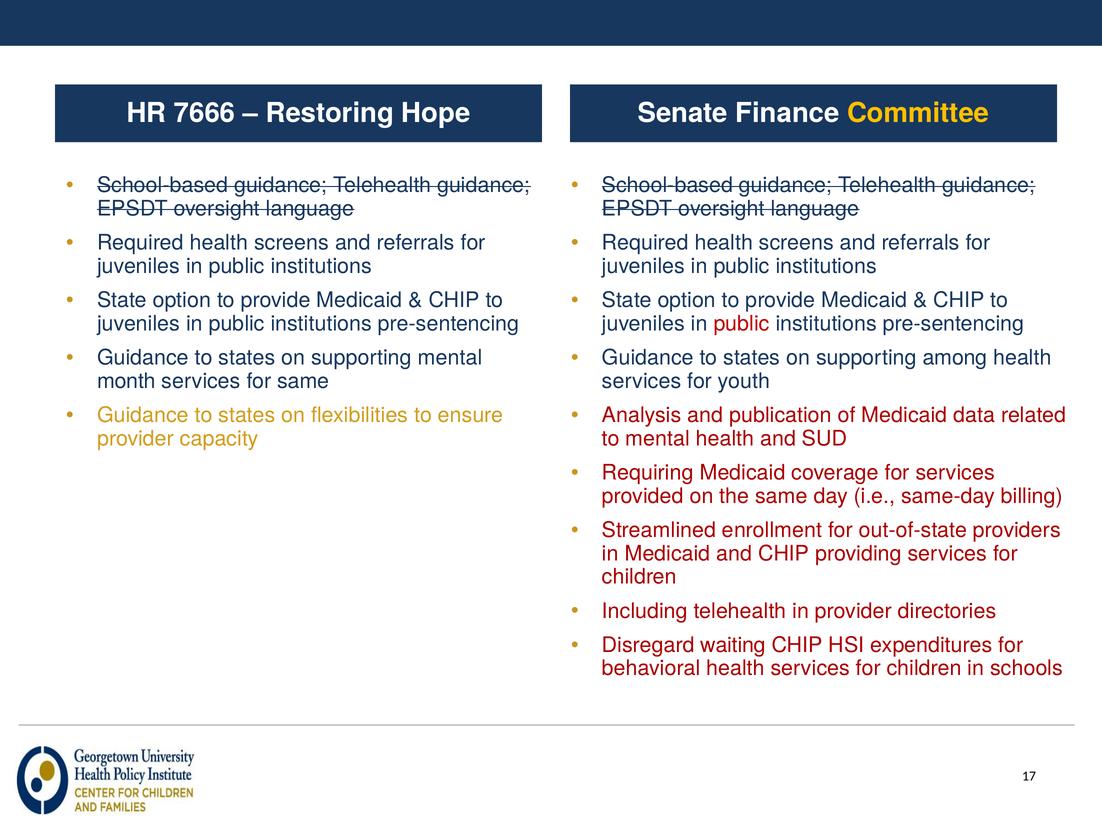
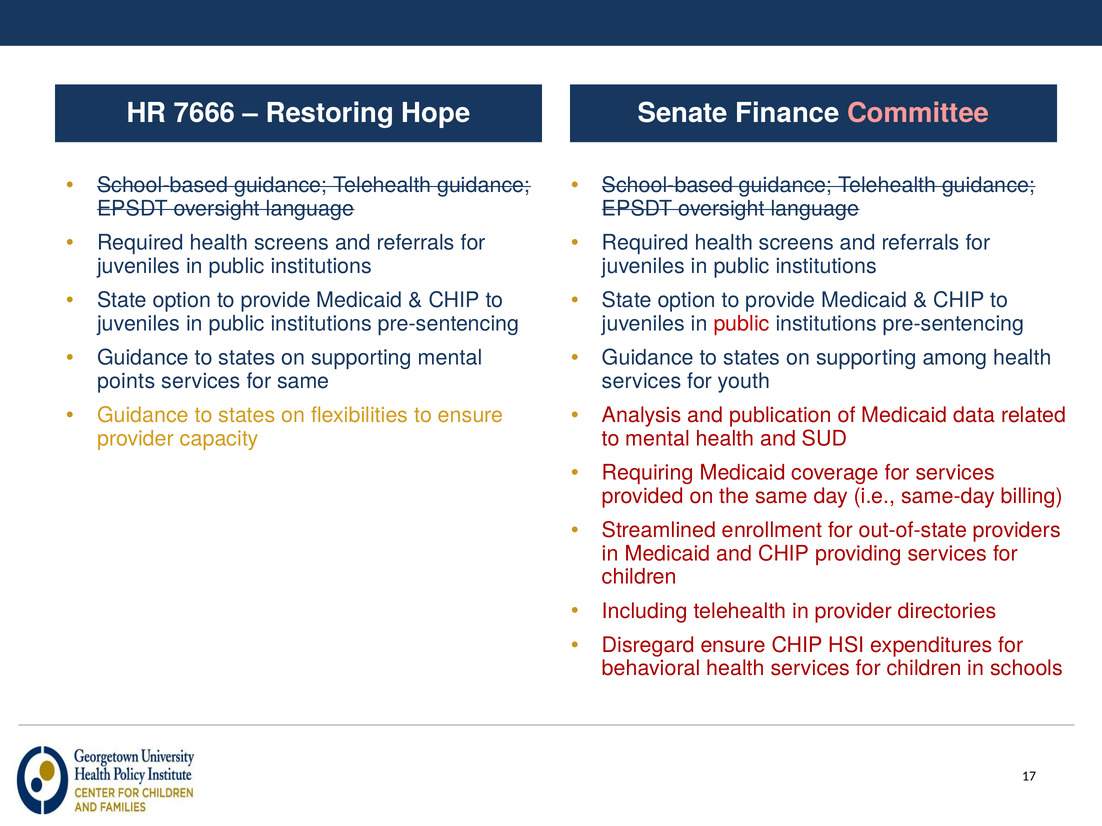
Committee colour: yellow -> pink
month: month -> points
Disregard waiting: waiting -> ensure
